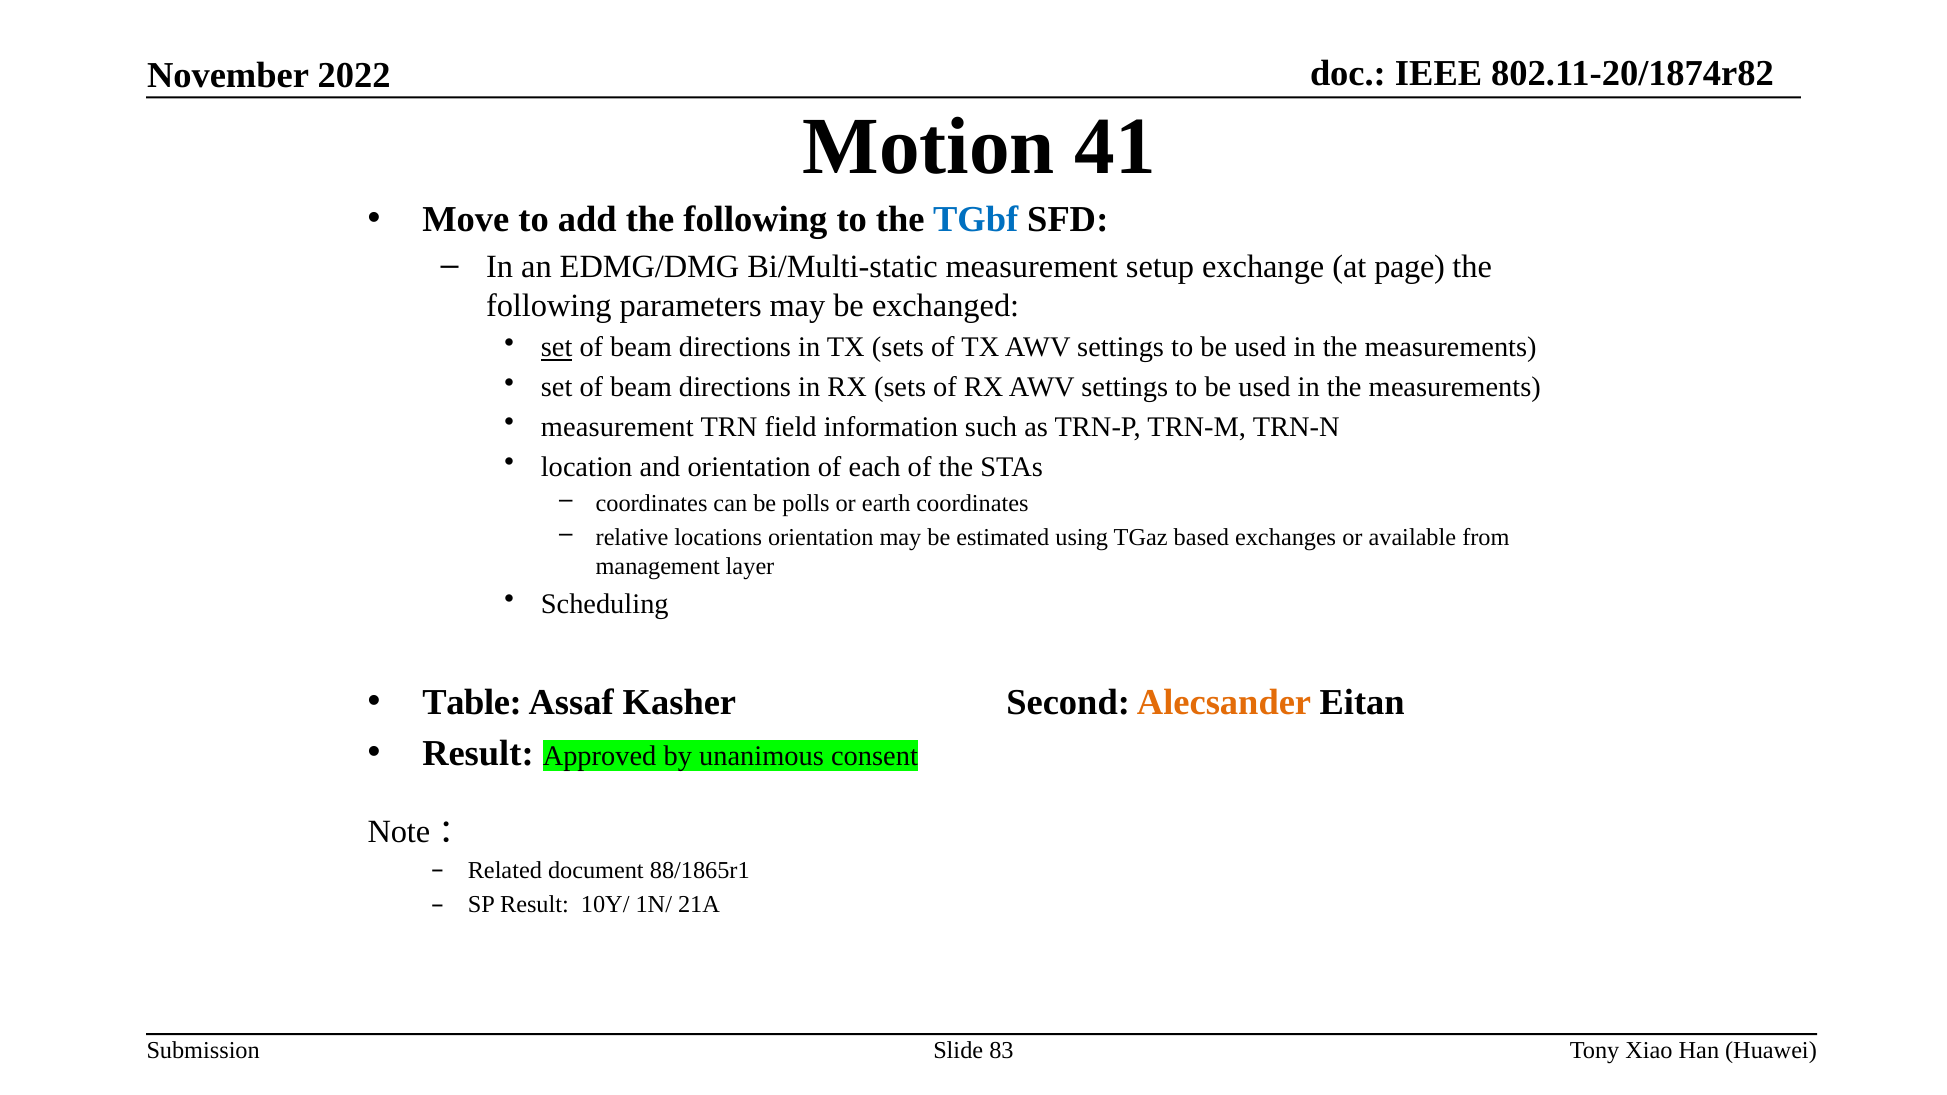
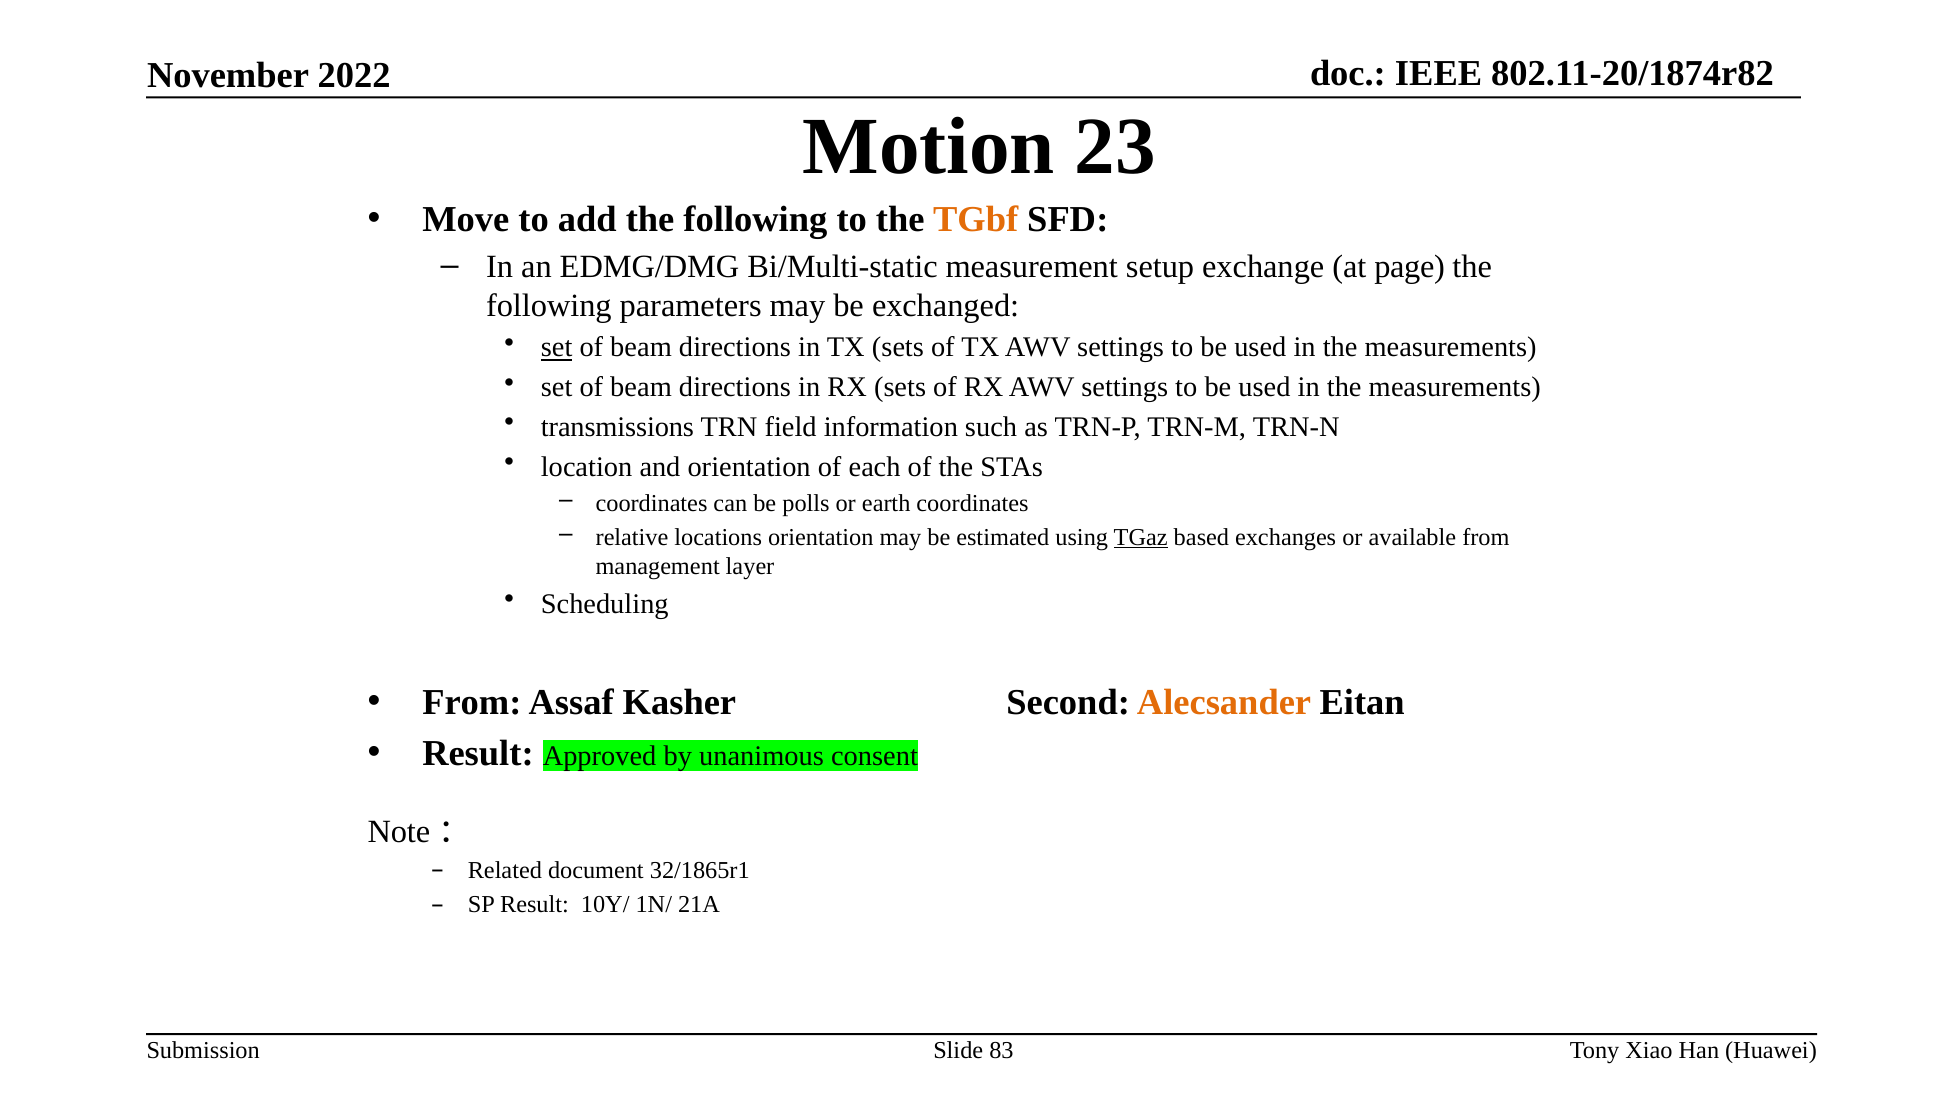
41: 41 -> 23
TGbf colour: blue -> orange
measurement at (617, 427): measurement -> transmissions
TGaz underline: none -> present
Table at (472, 702): Table -> From
88/1865r1: 88/1865r1 -> 32/1865r1
